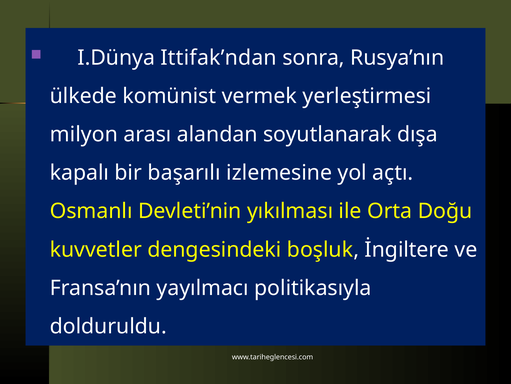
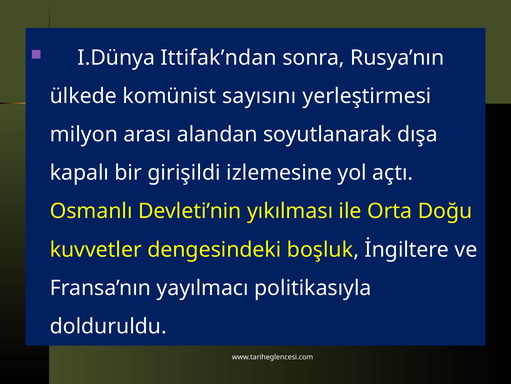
vermek: vermek -> sayısını
başarılı: başarılı -> girişildi
